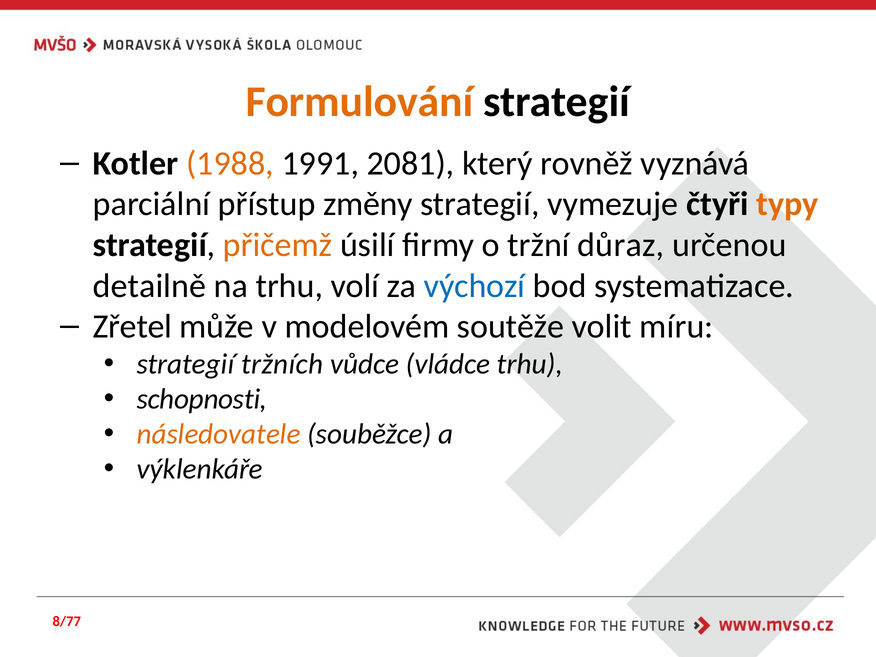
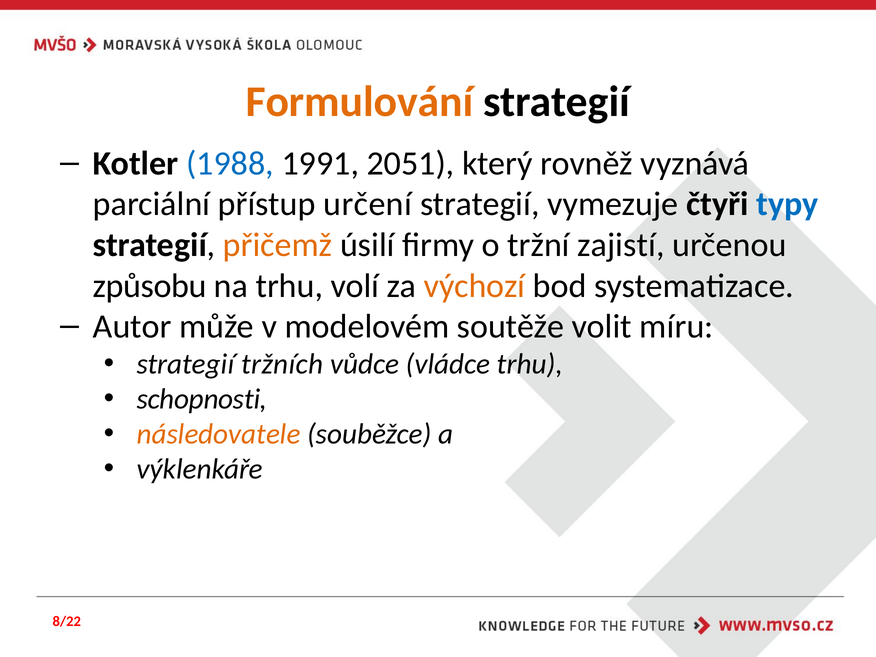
1988 colour: orange -> blue
2081: 2081 -> 2051
změny: změny -> určení
typy colour: orange -> blue
důraz: důraz -> zajistí
detailně: detailně -> způsobu
výchozí colour: blue -> orange
Zřetel: Zřetel -> Autor
8/77: 8/77 -> 8/22
